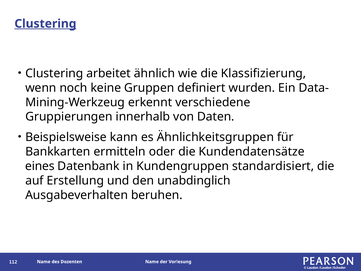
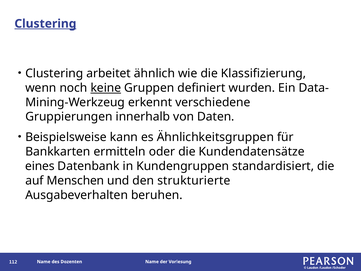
keine underline: none -> present
Erstellung: Erstellung -> Menschen
unabdinglich: unabdinglich -> strukturierte
